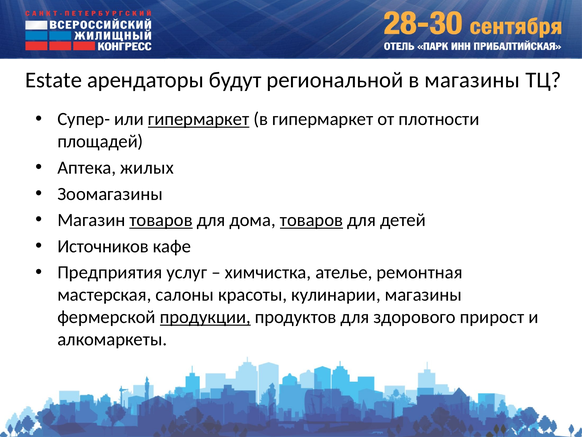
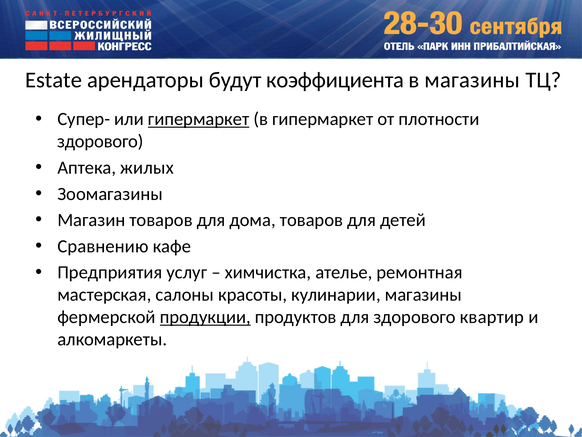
региональной: региональной -> коэффициента
площадей at (100, 141): площадей -> здорового
товаров at (161, 220) underline: present -> none
товаров at (311, 220) underline: present -> none
Источников: Источников -> Сравнению
прирост: прирост -> квартир
